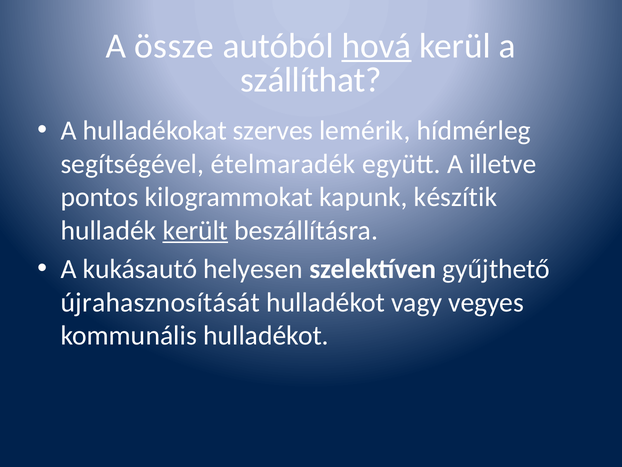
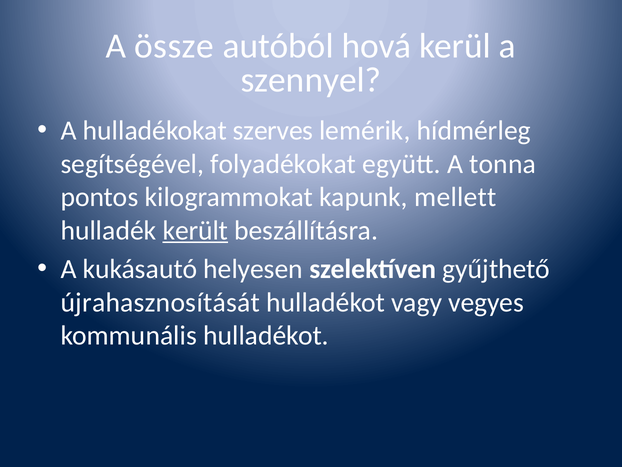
hová underline: present -> none
szállíthat: szállíthat -> szennyel
ételmaradék: ételmaradék -> folyadékokat
illetve: illetve -> tonna
készítik: készítik -> mellett
